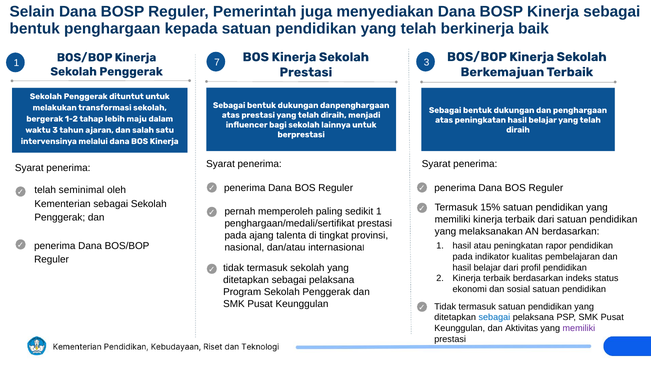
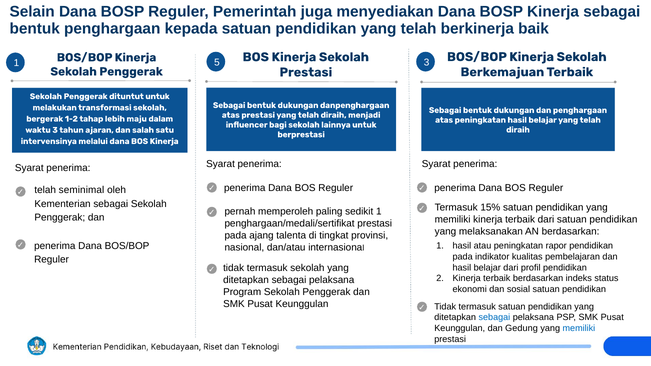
7: 7 -> 5
Aktivitas: Aktivitas -> Gedung
memiliki at (579, 328) colour: purple -> blue
